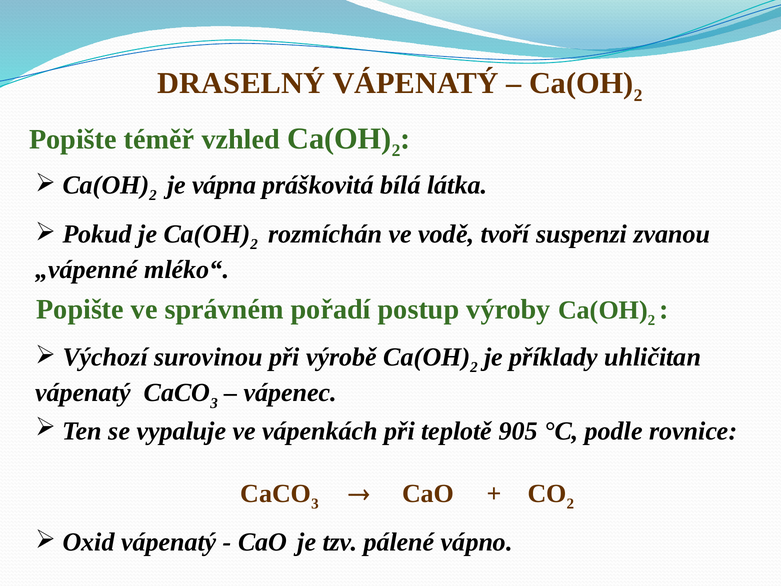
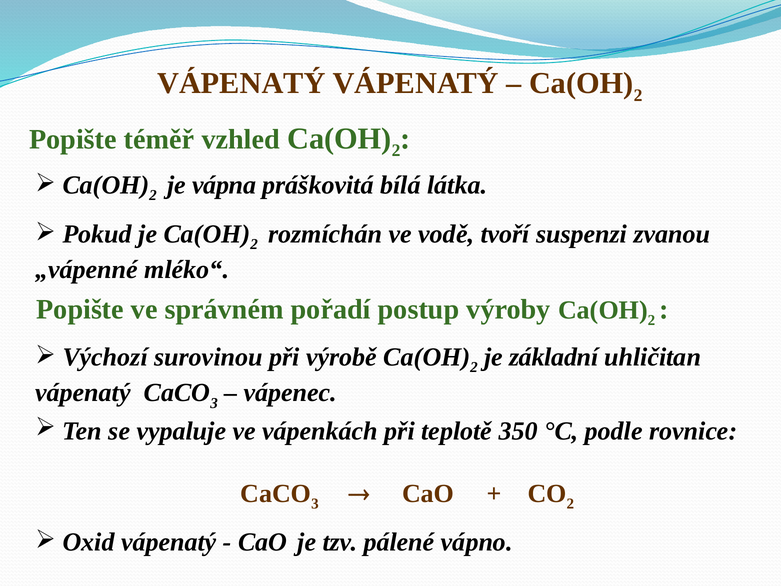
DRASELNÝ at (241, 83): DRASELNÝ -> VÁPENATÝ
příklady: příklady -> základní
905: 905 -> 350
